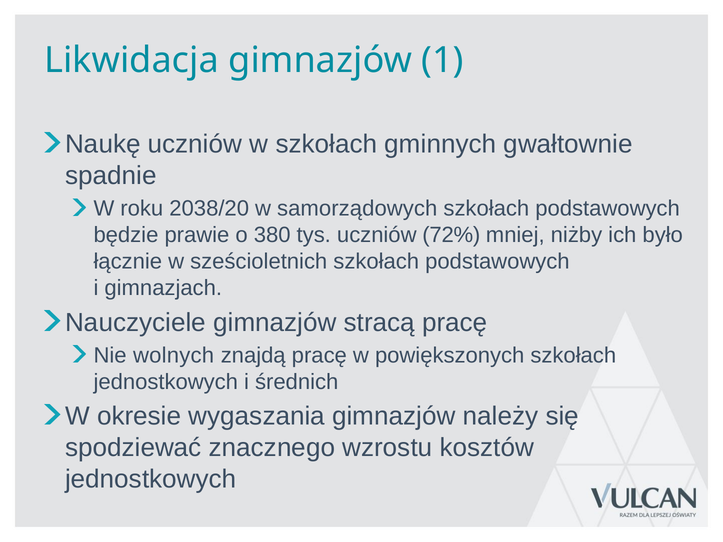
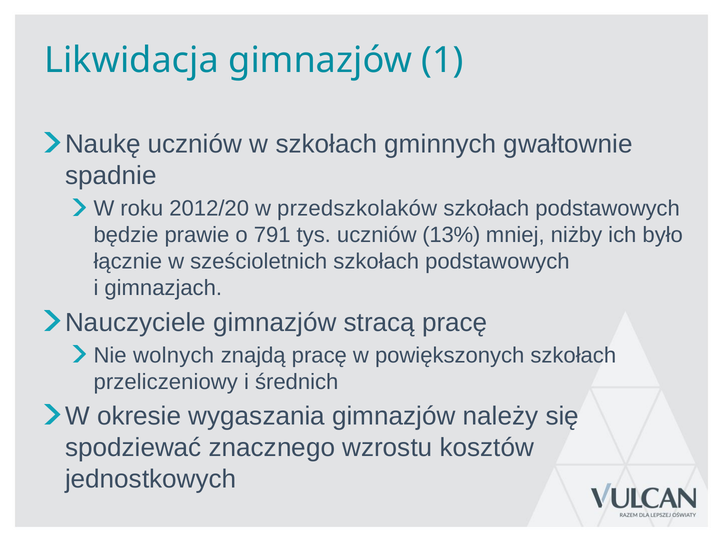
2038/20: 2038/20 -> 2012/20
samorządowych: samorządowych -> przedszkolaków
380: 380 -> 791
72%: 72% -> 13%
jednostkowych at (166, 382): jednostkowych -> przeliczeniowy
